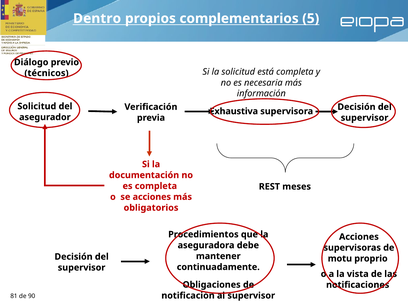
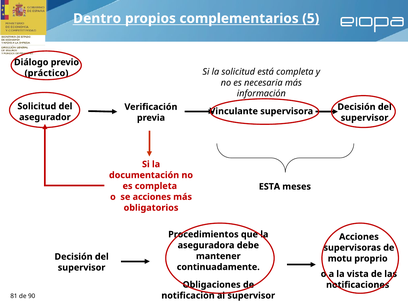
técnicos: técnicos -> práctico
Exhaustiva: Exhaustiva -> Vinculante
REST: REST -> ESTA
